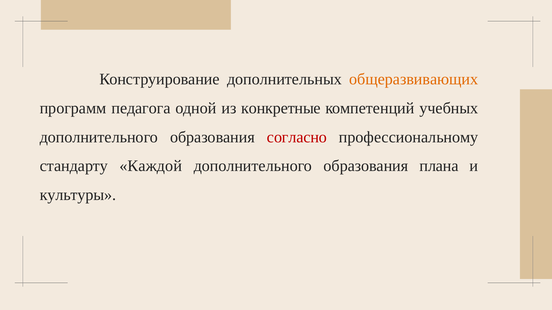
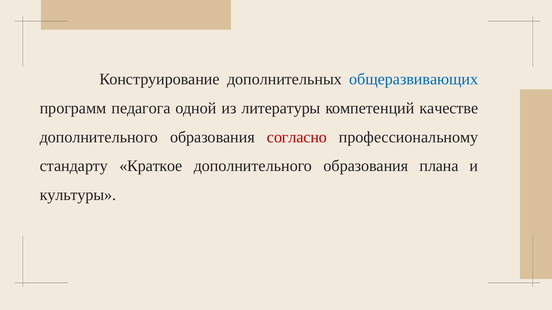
общеразвивающих colour: orange -> blue
конкретные: конкретные -> литературы
учебных: учебных -> качестве
Каждой: Каждой -> Краткое
